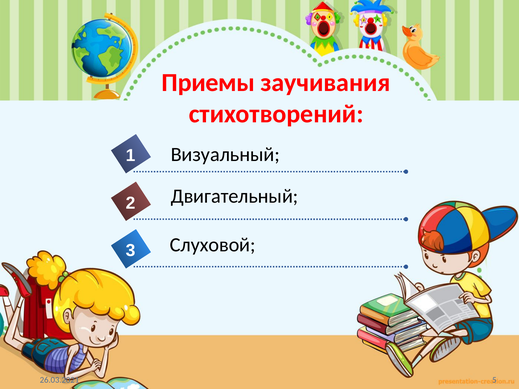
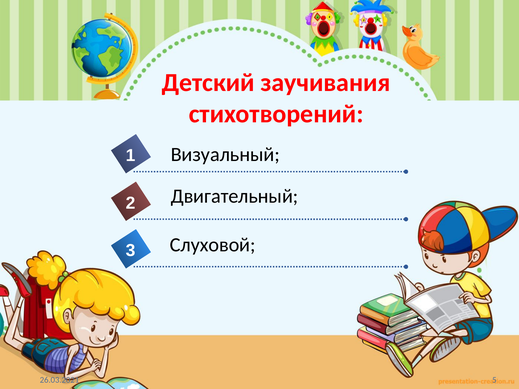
Приемы: Приемы -> Детский
